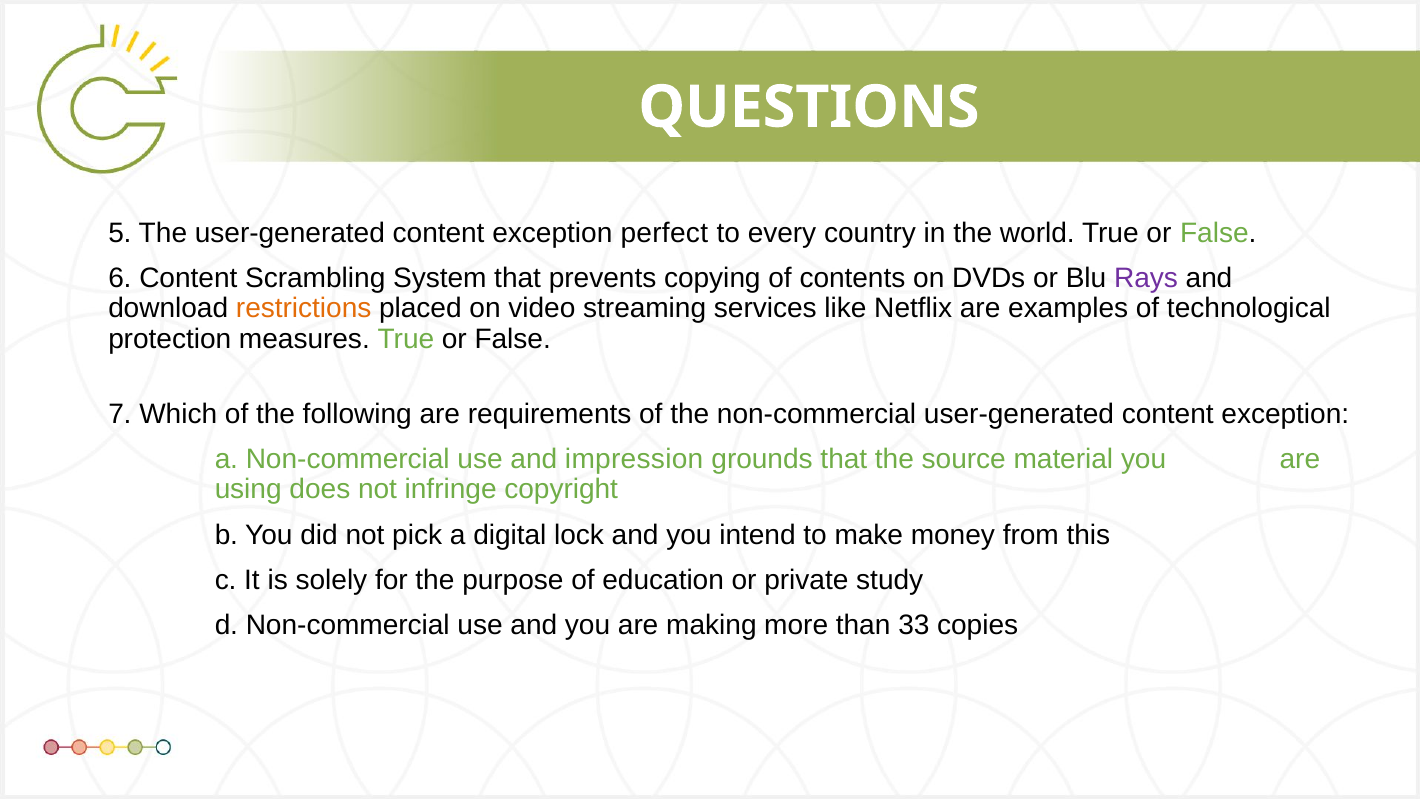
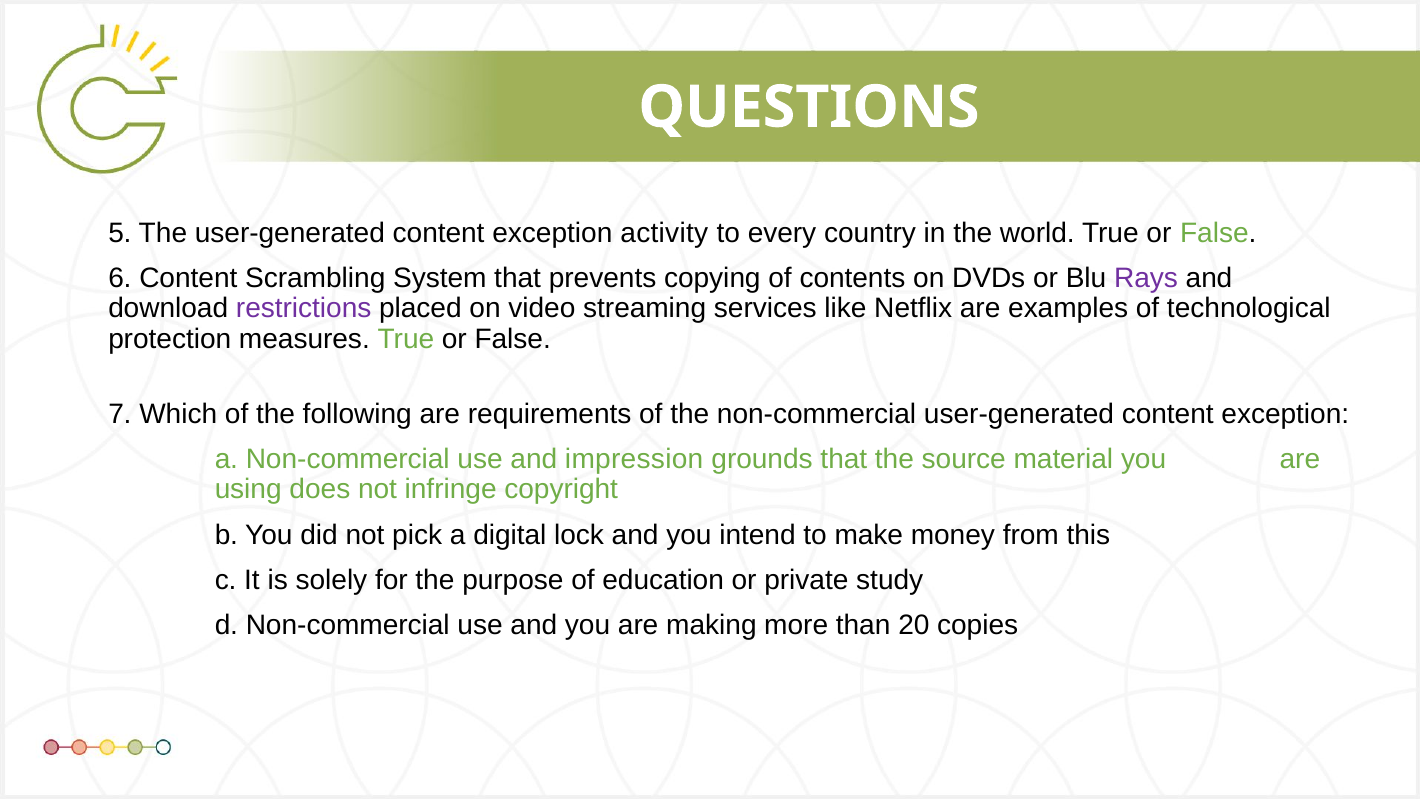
perfect: perfect -> activity
restrictions colour: orange -> purple
33: 33 -> 20
